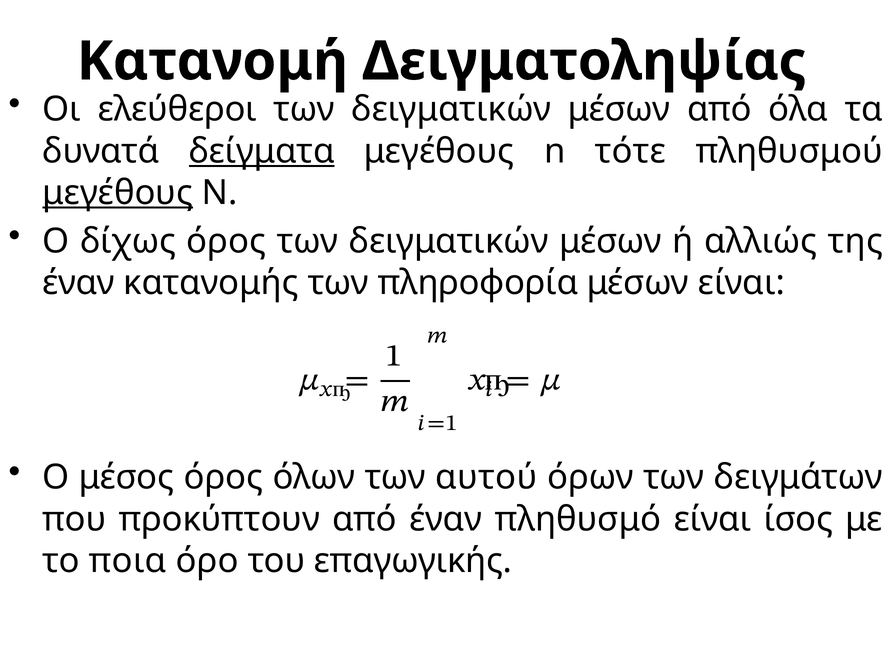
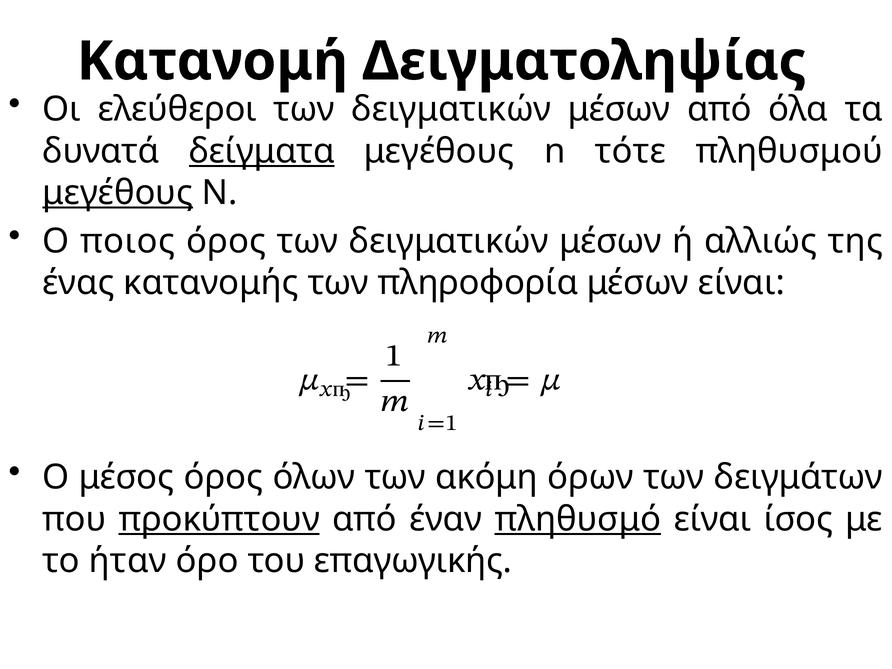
δίχως: δίχως -> ποιος
έναν at (79, 283): έναν -> ένας
αυτού: αυτού -> ακόμη
προκύπτουν underline: none -> present
πληθυσμό underline: none -> present
ποια: ποια -> ήταν
